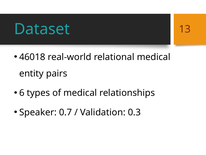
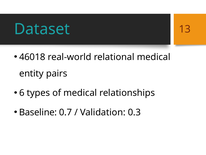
Speaker: Speaker -> Baseline
